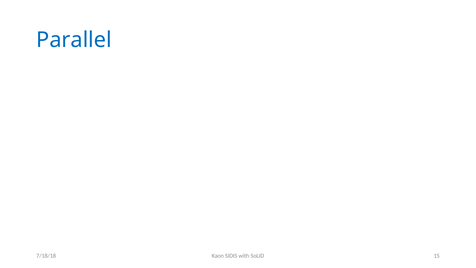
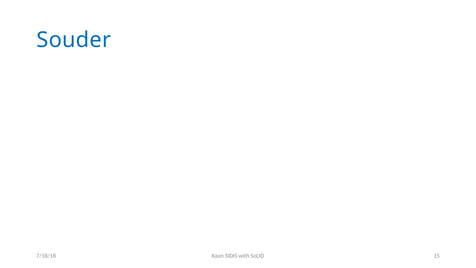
Parallel: Parallel -> Souder
